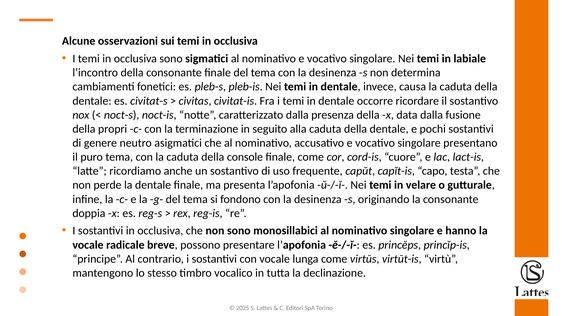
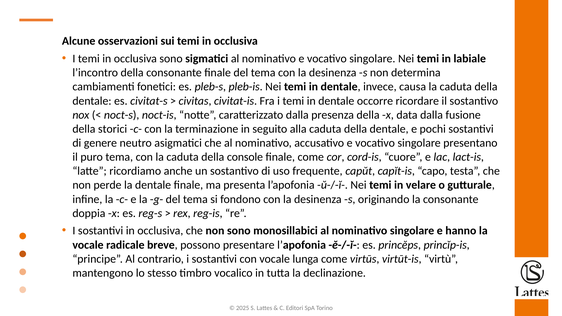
propri: propri -> storici
